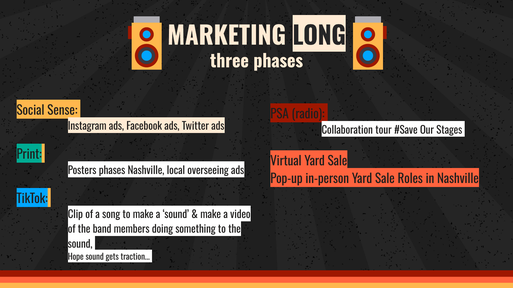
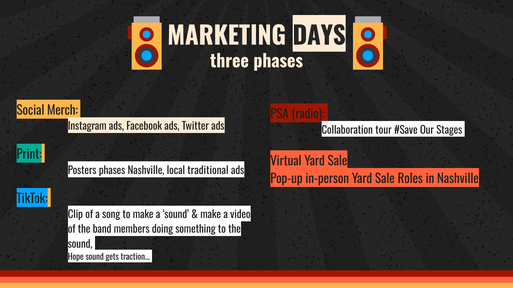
LONG: LONG -> DAYS
Sense: Sense -> Merch
overseeing: overseeing -> traditional
